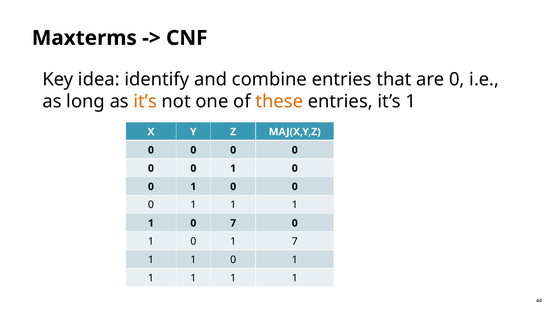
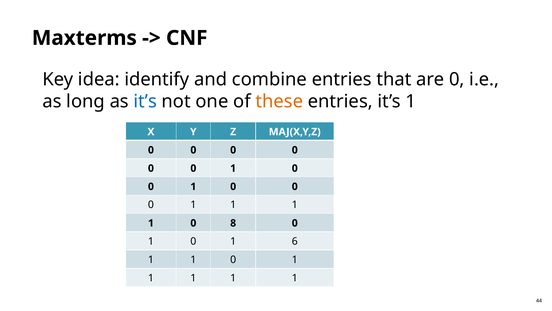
it’s at (145, 101) colour: orange -> blue
0 7: 7 -> 8
1 7: 7 -> 6
